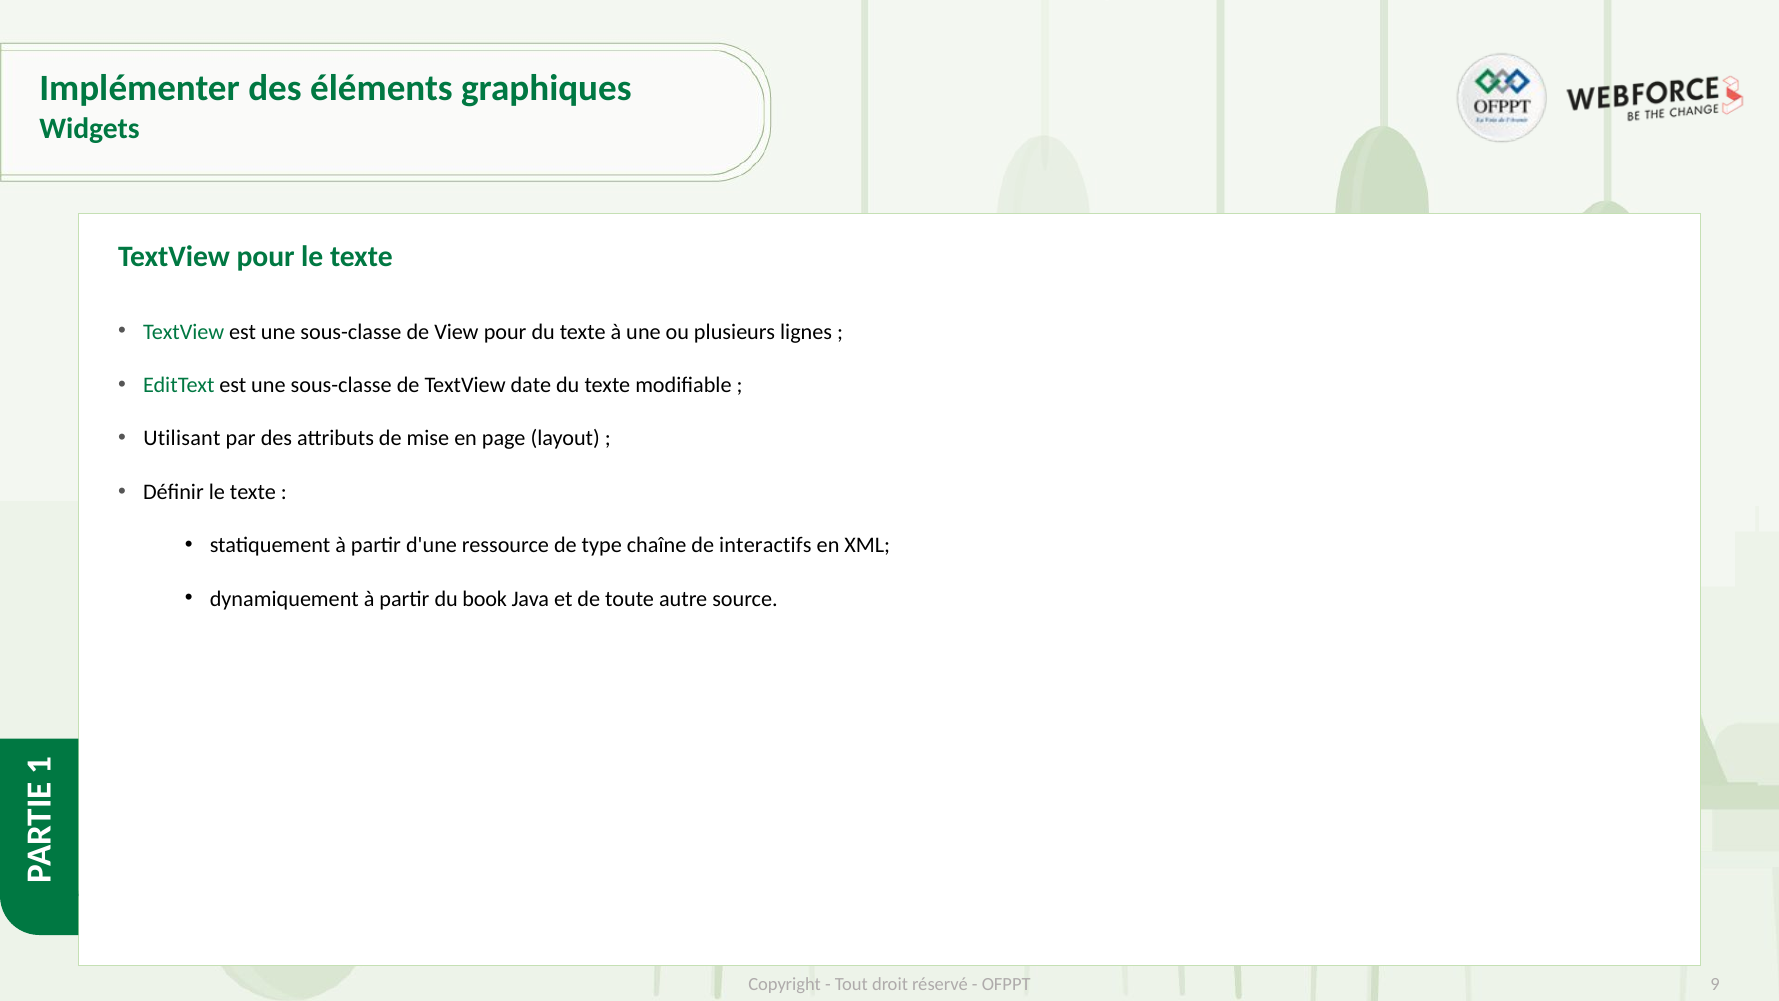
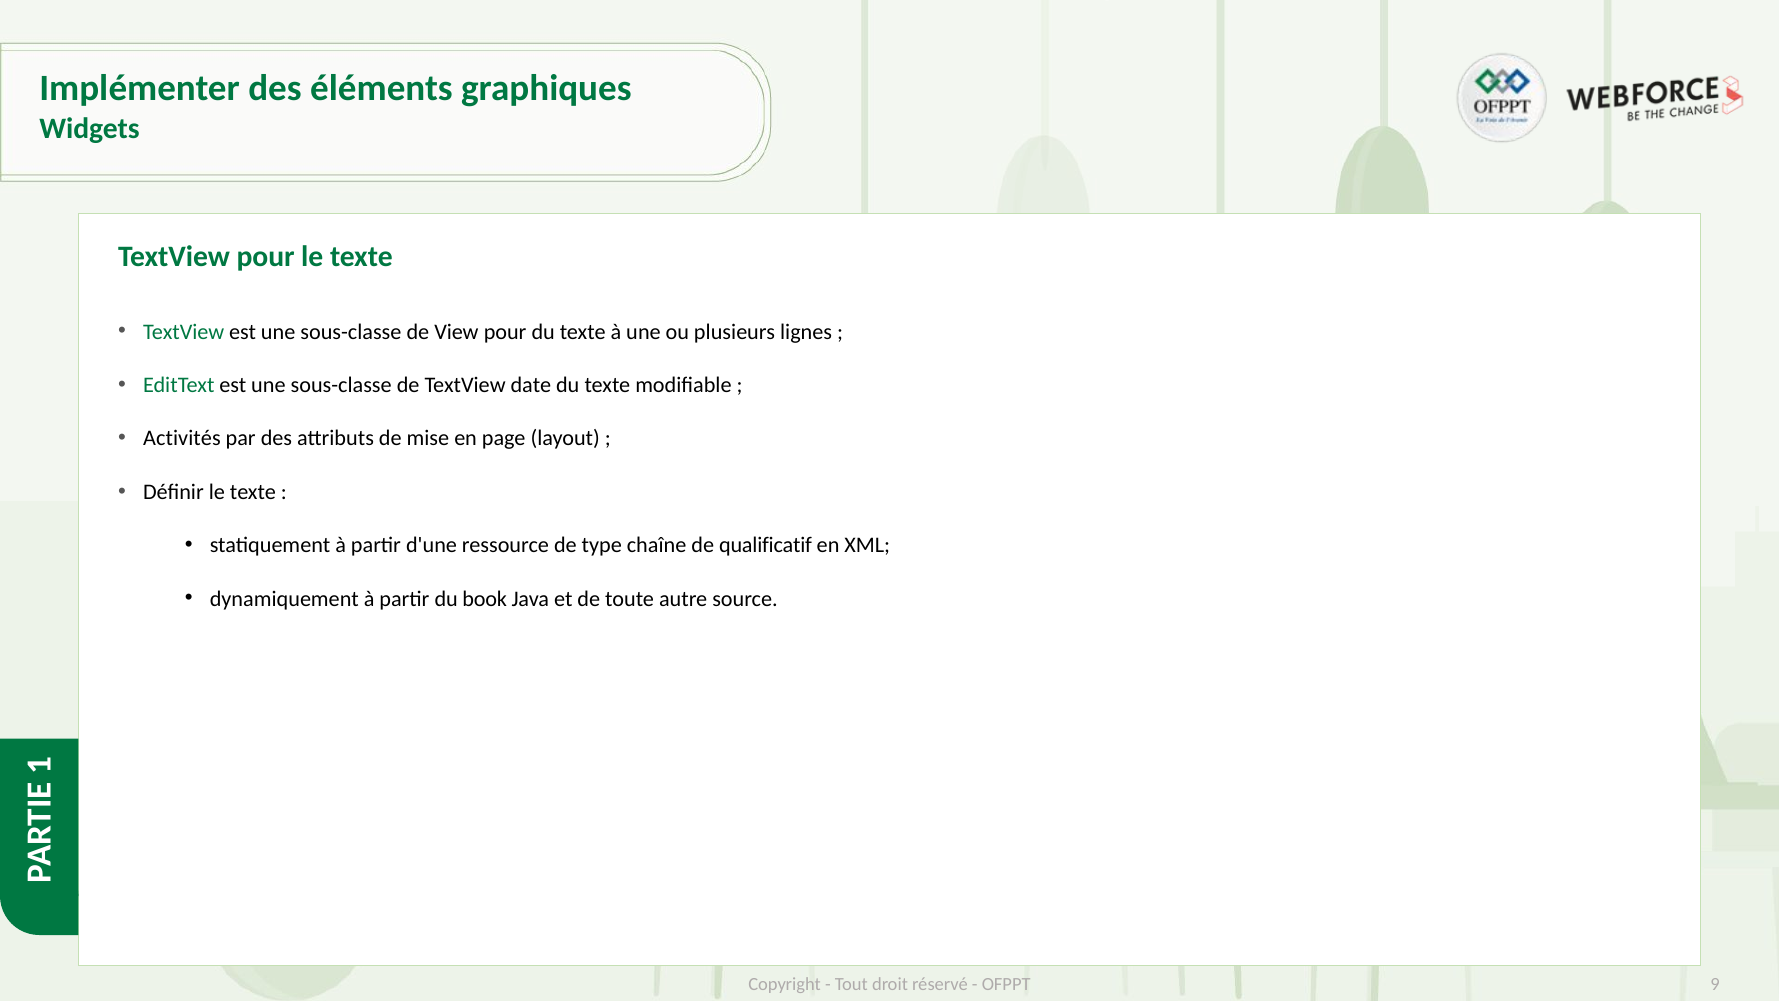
Utilisant: Utilisant -> Activités
interactifs: interactifs -> qualificatif
